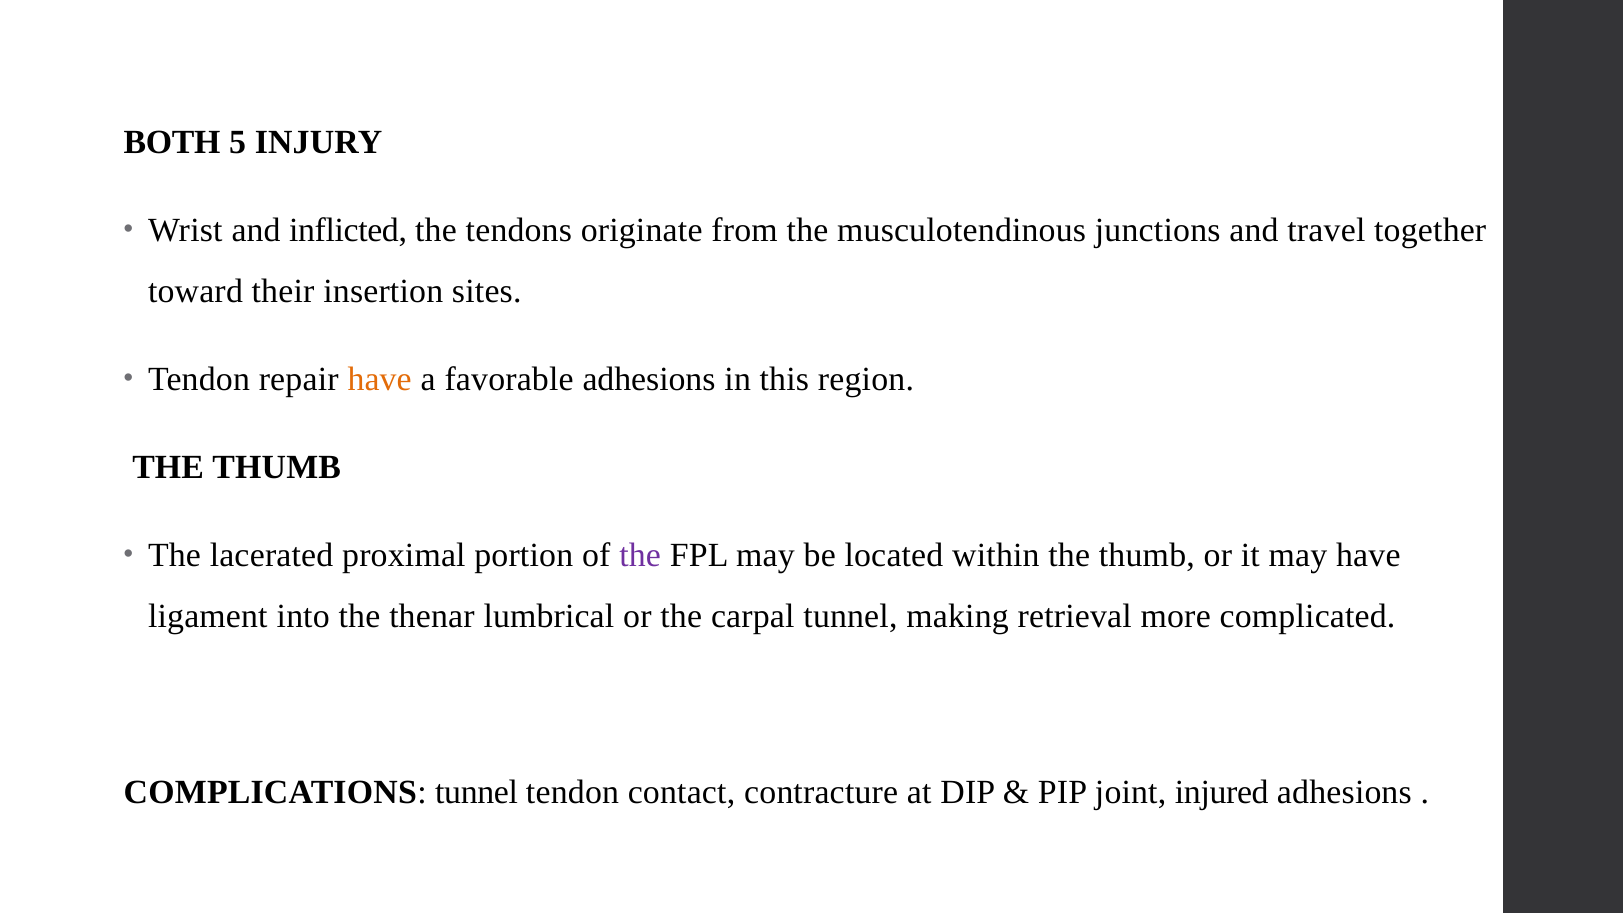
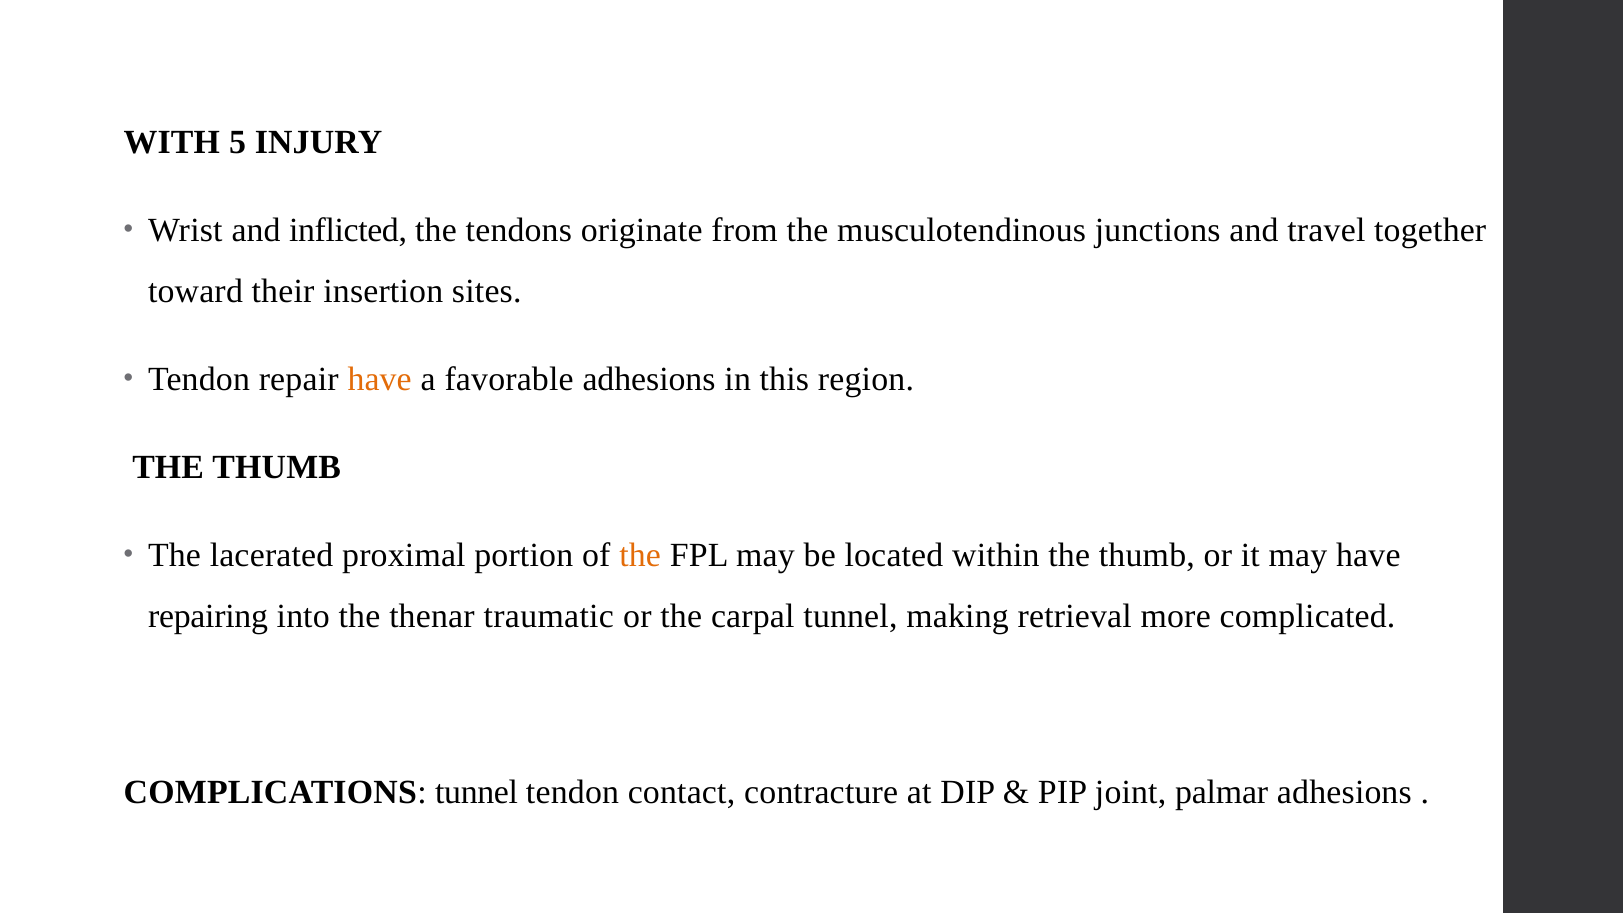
BOTH: BOTH -> WITH
the at (640, 556) colour: purple -> orange
ligament: ligament -> repairing
lumbrical: lumbrical -> traumatic
injured: injured -> palmar
